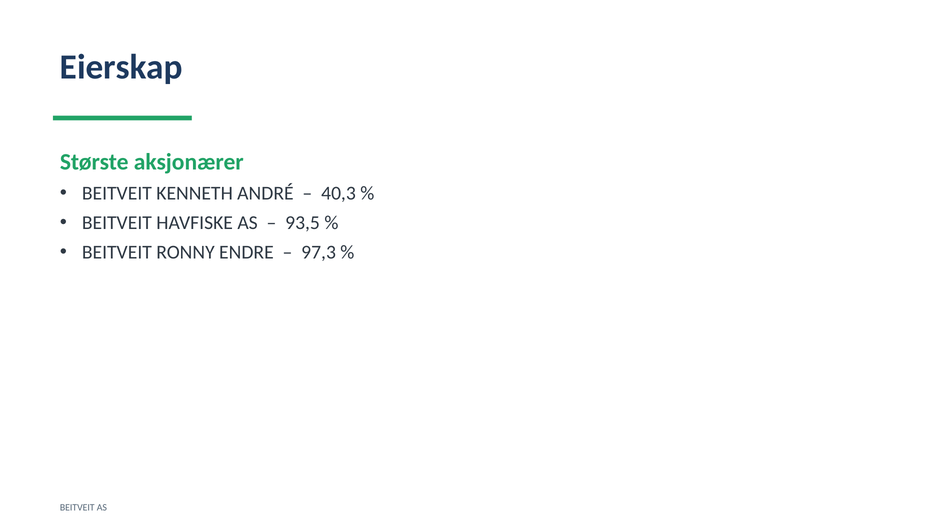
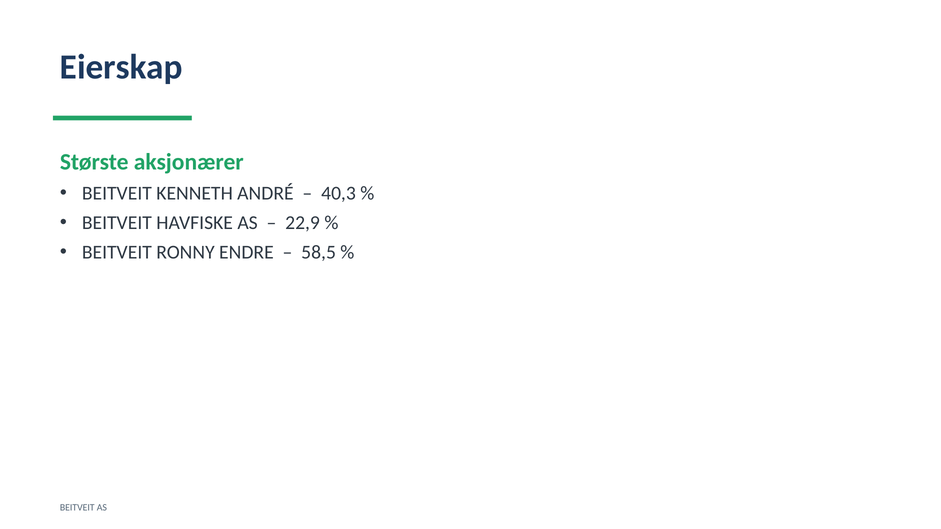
93,5: 93,5 -> 22,9
97,3: 97,3 -> 58,5
